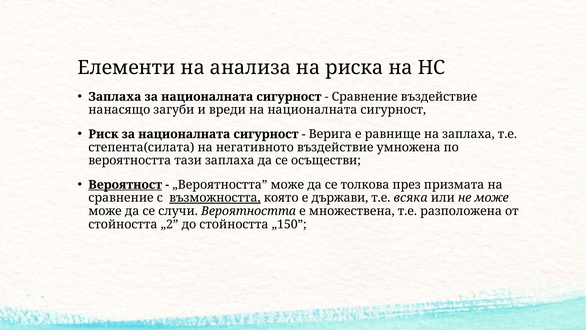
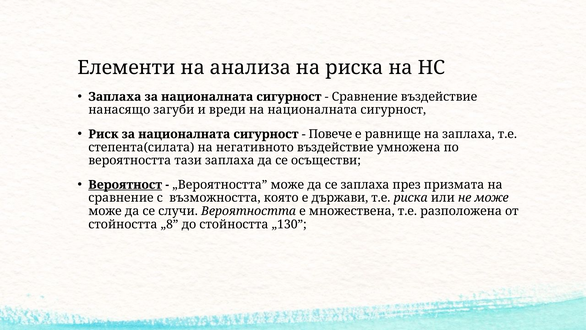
Верига: Верига -> Повече
се толкова: толкова -> заплаха
възможността underline: present -> none
т.е всяка: всяка -> риска
„2: „2 -> „8
„150: „150 -> „130
